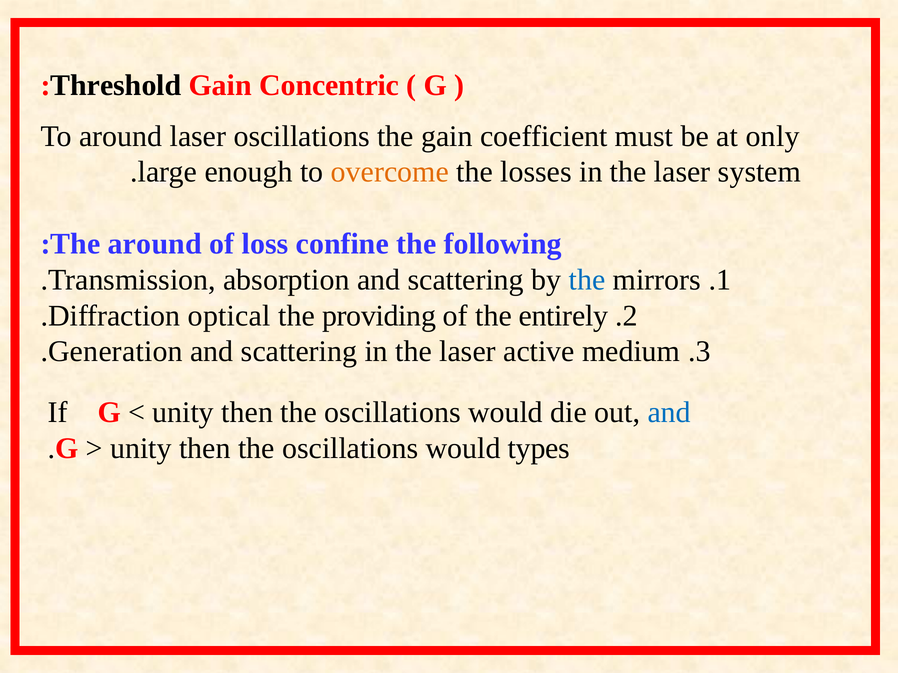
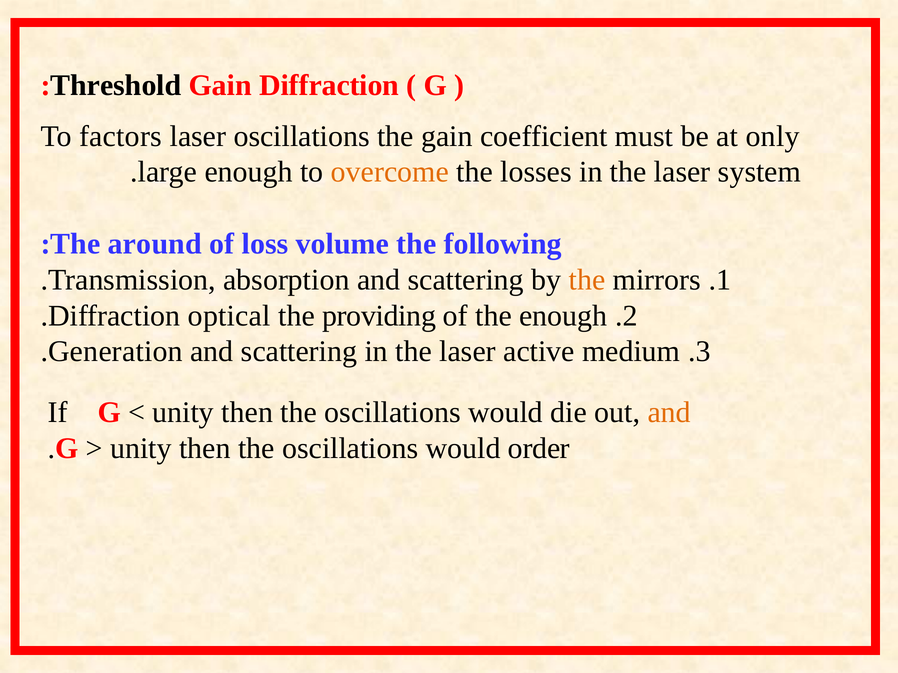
Gain Concentric: Concentric -> Diffraction
To around: around -> factors
confine: confine -> volume
the at (587, 280) colour: blue -> orange
the entirely: entirely -> enough
and at (669, 413) colour: blue -> orange
types: types -> order
